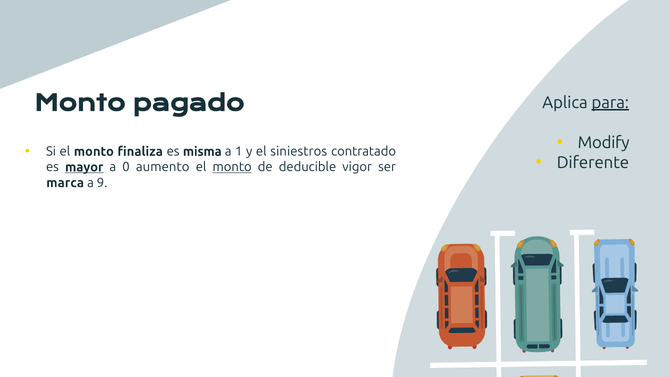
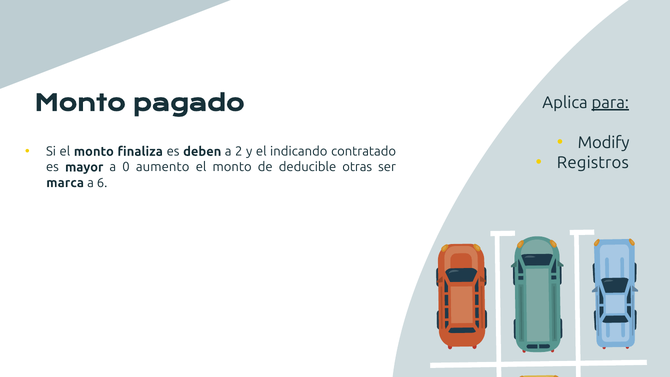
misma: misma -> deben
1: 1 -> 2
siniestros: siniestros -> indicando
Diferente: Diferente -> Registros
mayor underline: present -> none
monto at (232, 167) underline: present -> none
vigor: vigor -> otras
9: 9 -> 6
